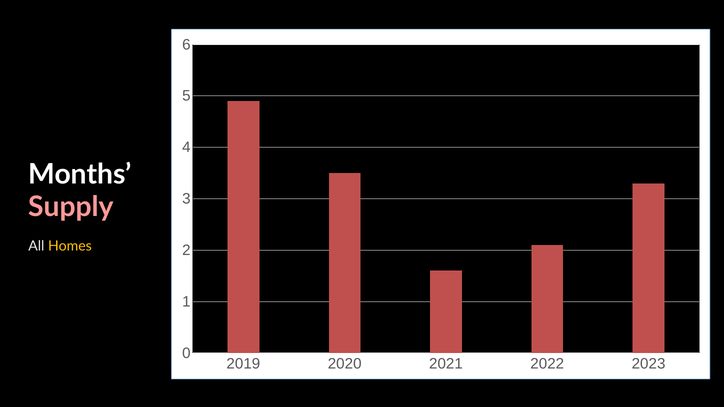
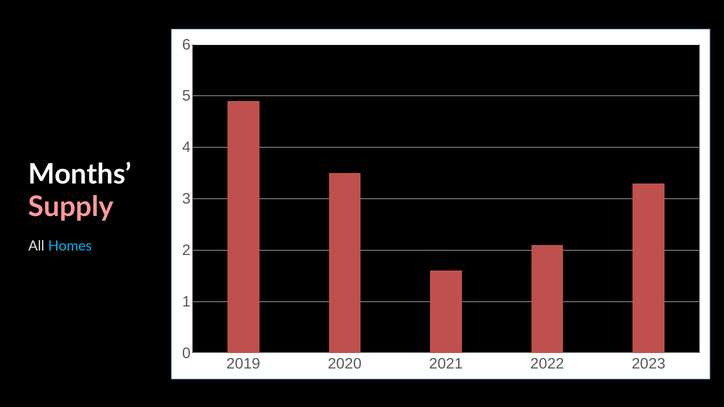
Homes colour: yellow -> light blue
